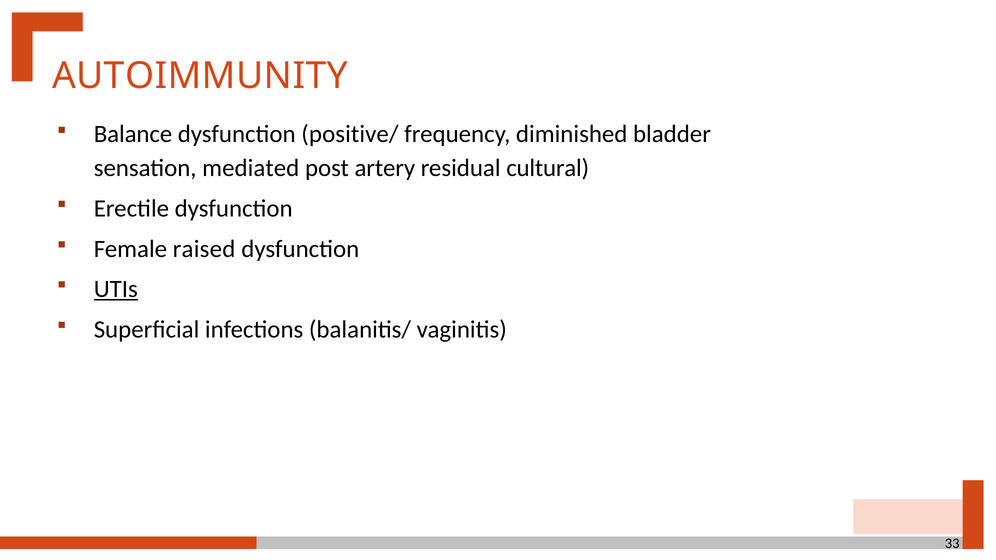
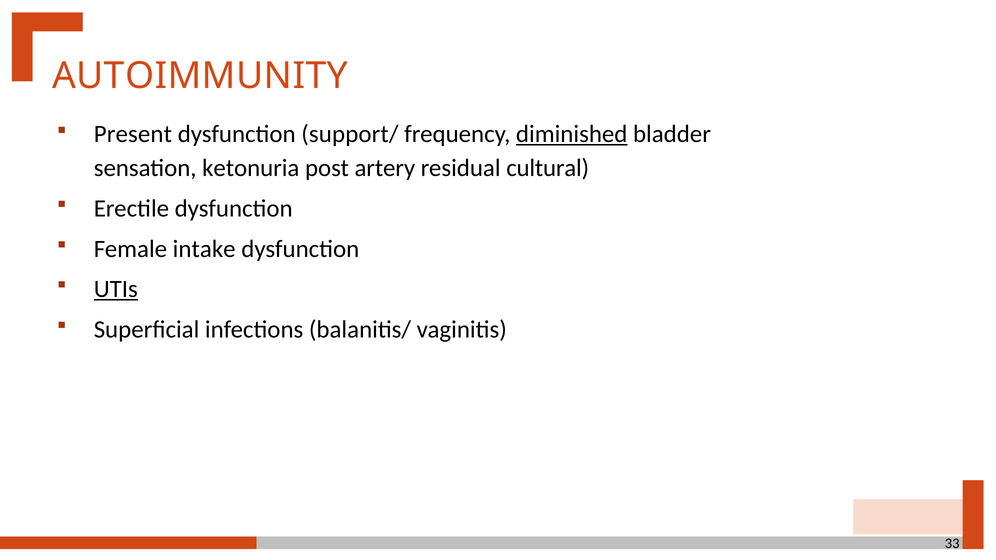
Balance: Balance -> Present
positive/: positive/ -> support/
diminished underline: none -> present
mediated: mediated -> ketonuria
raised: raised -> intake
